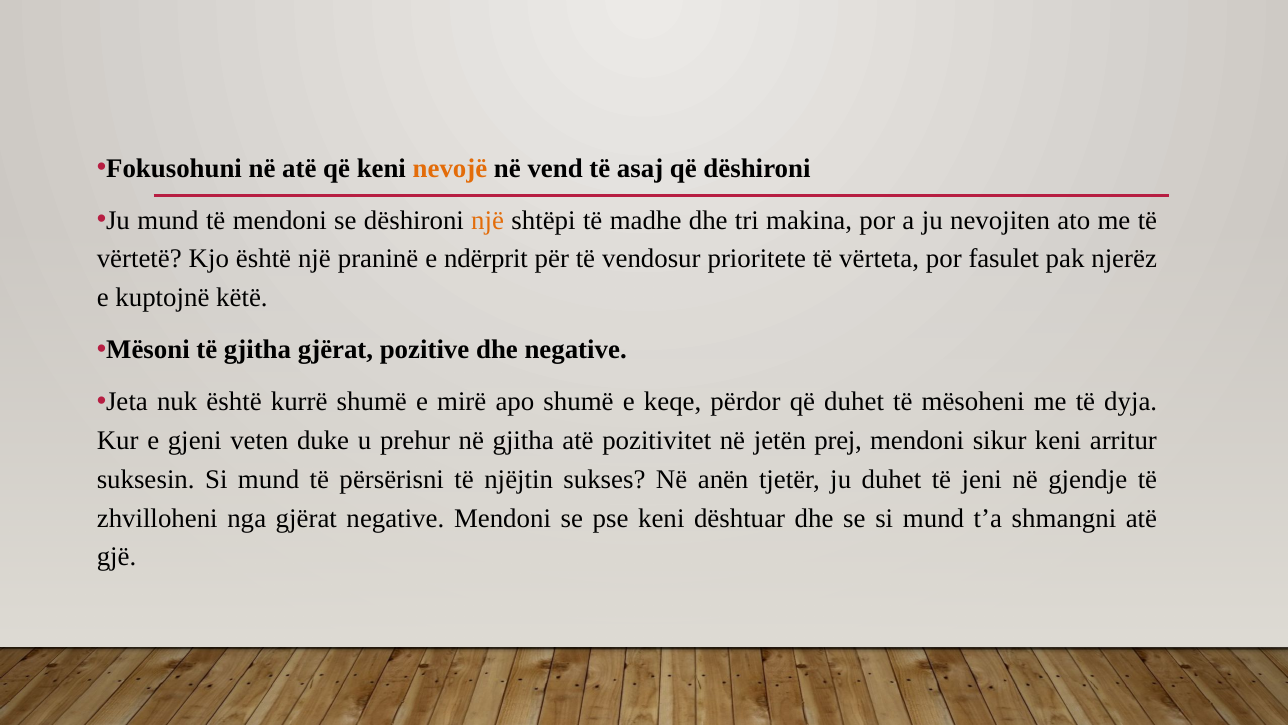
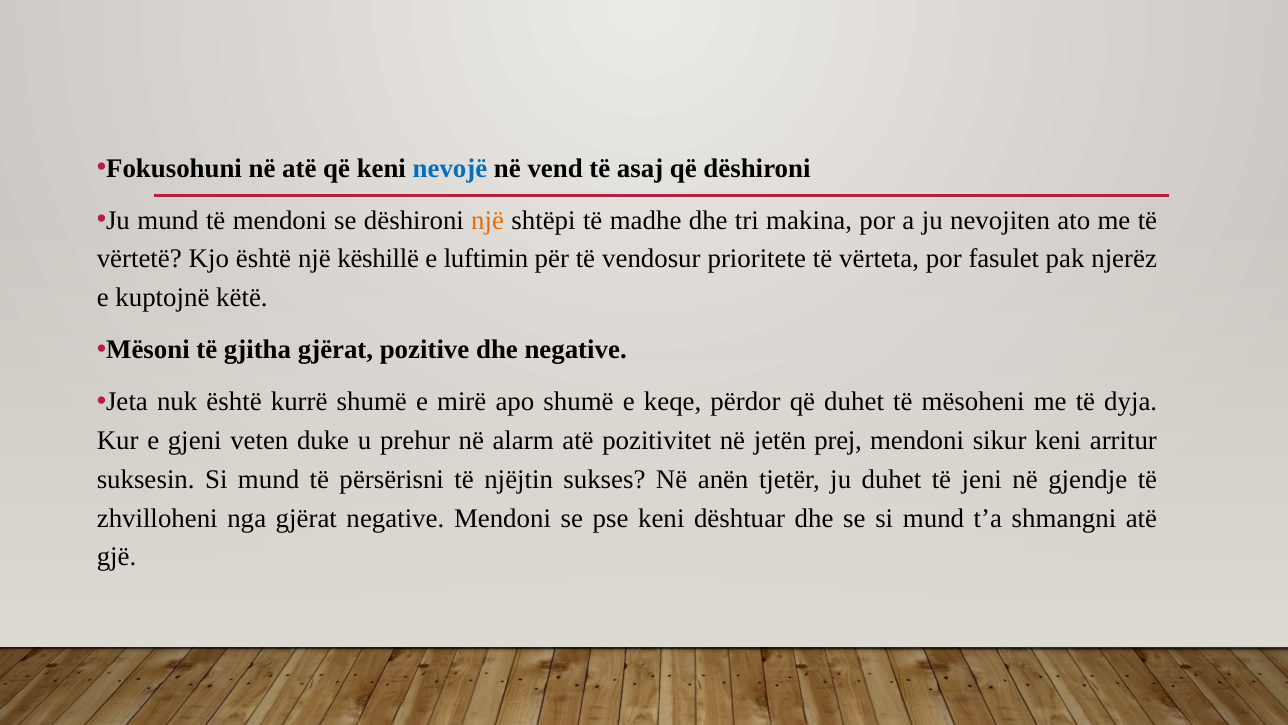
nevojë colour: orange -> blue
praninë: praninë -> këshillë
ndërprit: ndërprit -> luftimin
në gjitha: gjitha -> alarm
